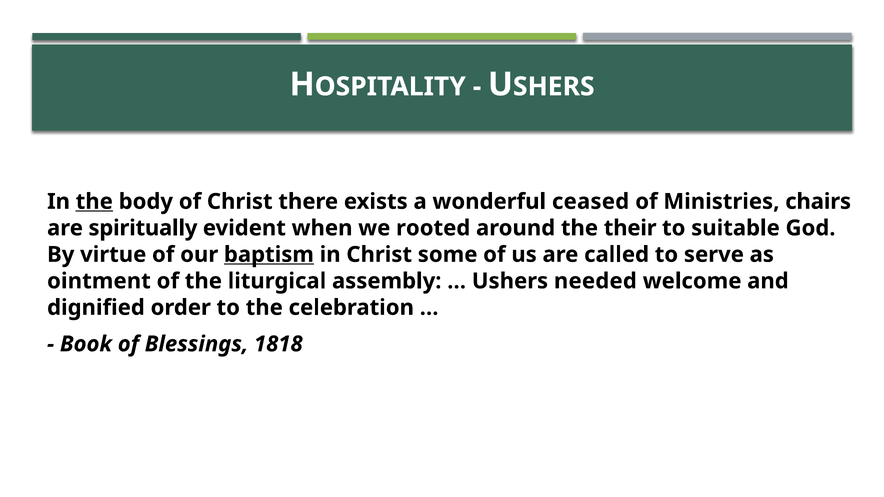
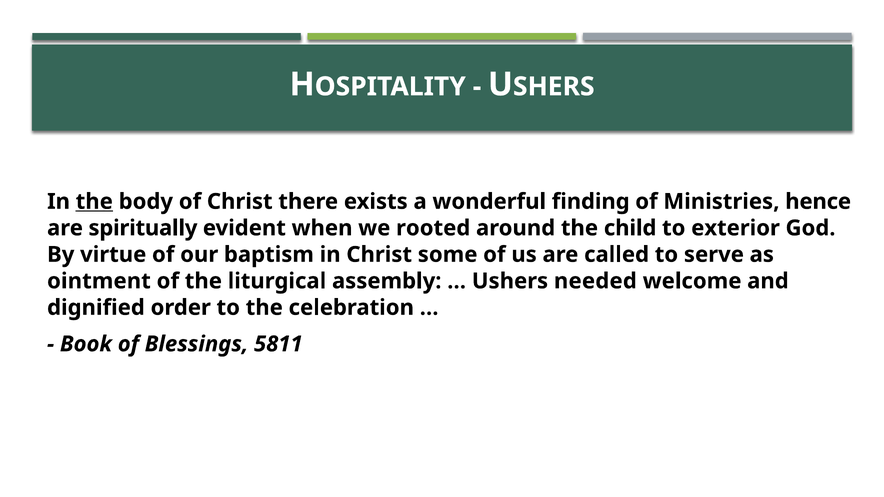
ceased: ceased -> finding
chairs: chairs -> hence
their: their -> child
suitable: suitable -> exterior
baptism underline: present -> none
1818: 1818 -> 5811
